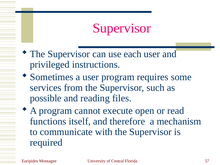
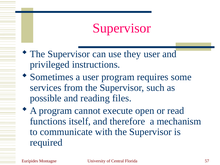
each: each -> they
